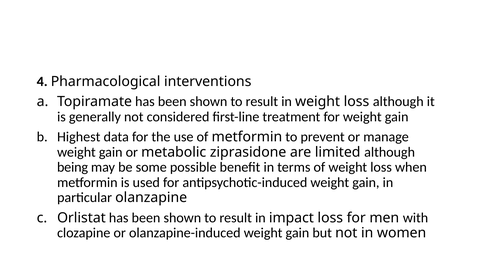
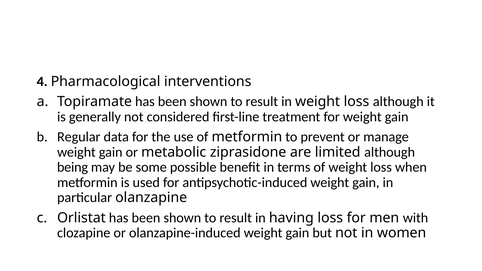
Highest: Highest -> Regular
impact: impact -> having
